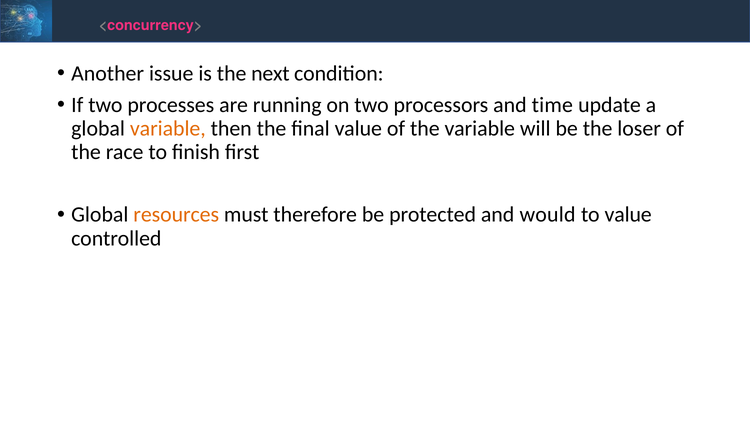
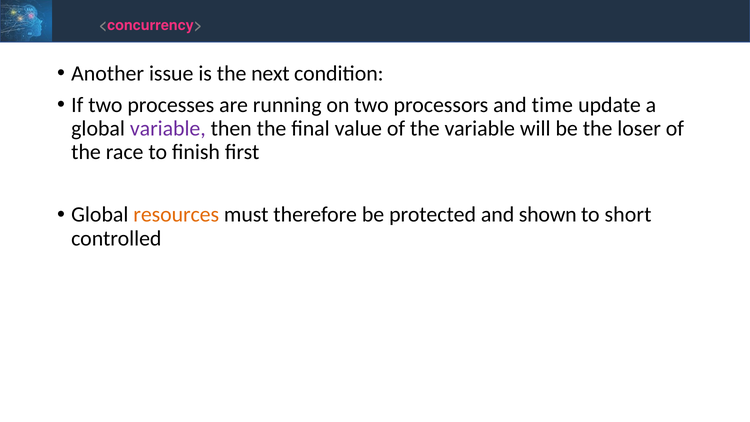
variable at (168, 128) colour: orange -> purple
would: would -> shown
to value: value -> short
